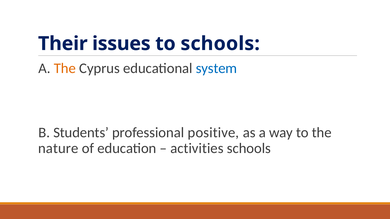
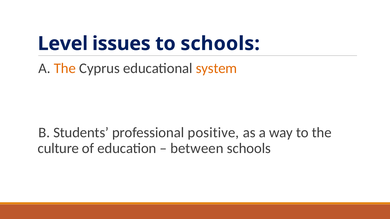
Their: Their -> Level
system colour: blue -> orange
nature: nature -> culture
activities: activities -> between
